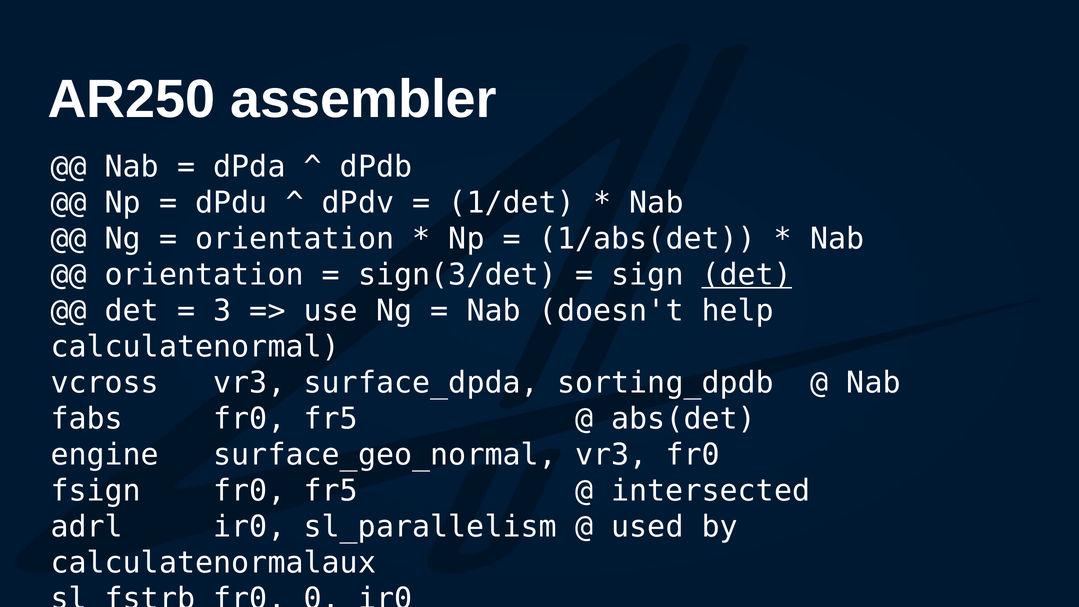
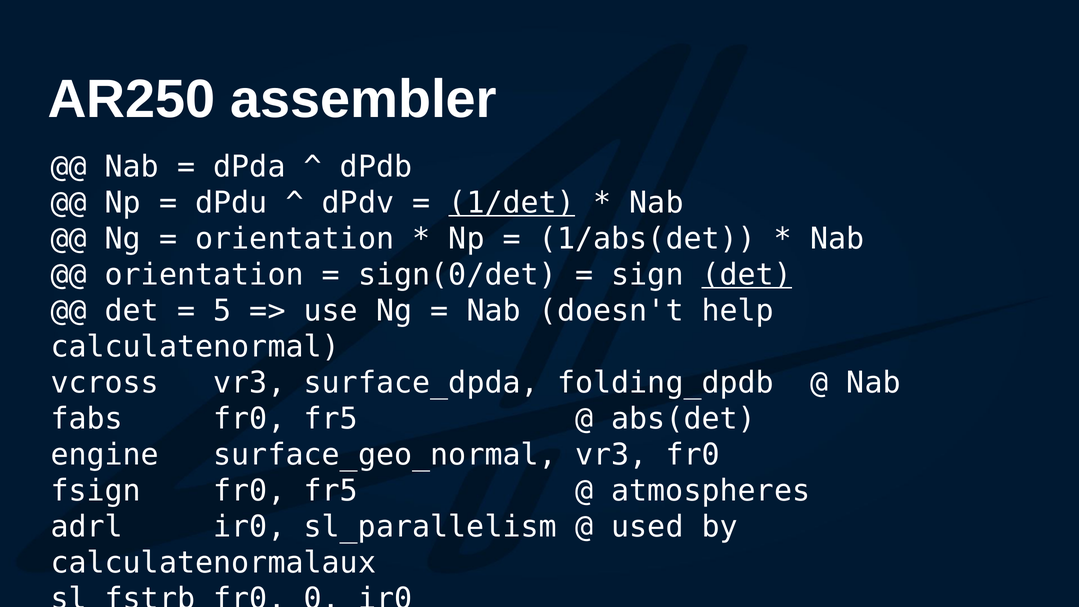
1/det underline: none -> present
sign(3/det: sign(3/det -> sign(0/det
3: 3 -> 5
sorting_dpdb: sorting_dpdb -> folding_dpdb
intersected: intersected -> atmospheres
